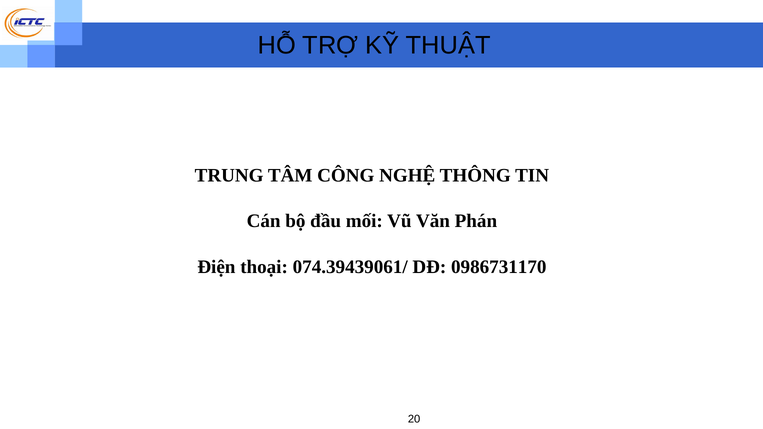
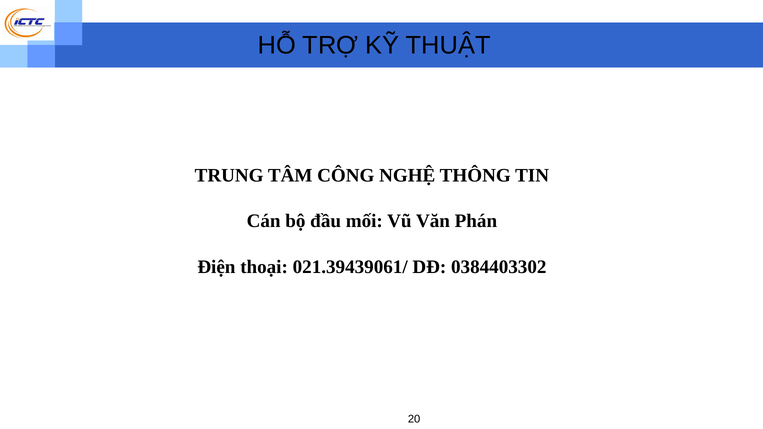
074.39439061/: 074.39439061/ -> 021.39439061/
0986731170: 0986731170 -> 0384403302
